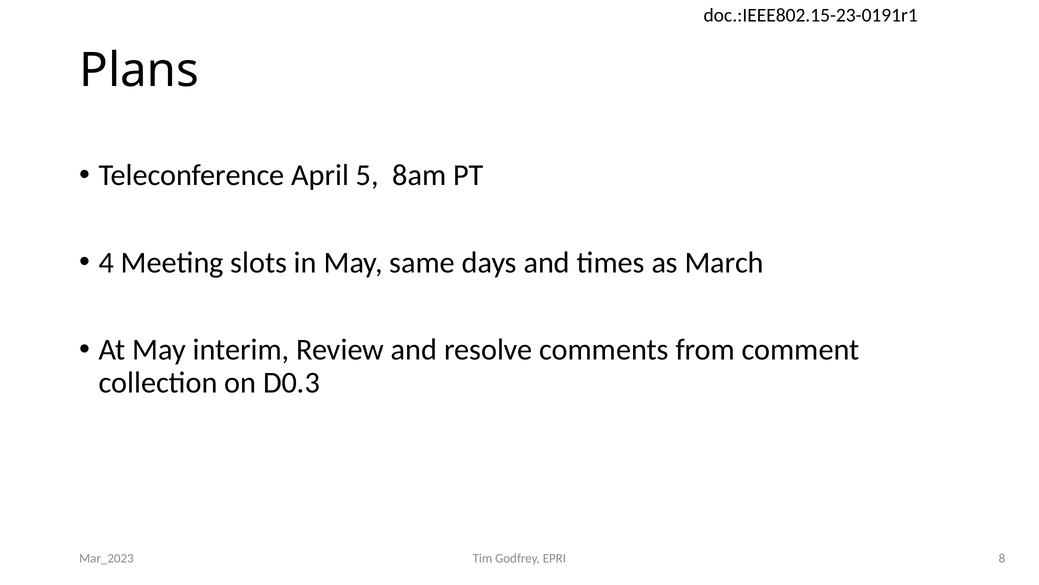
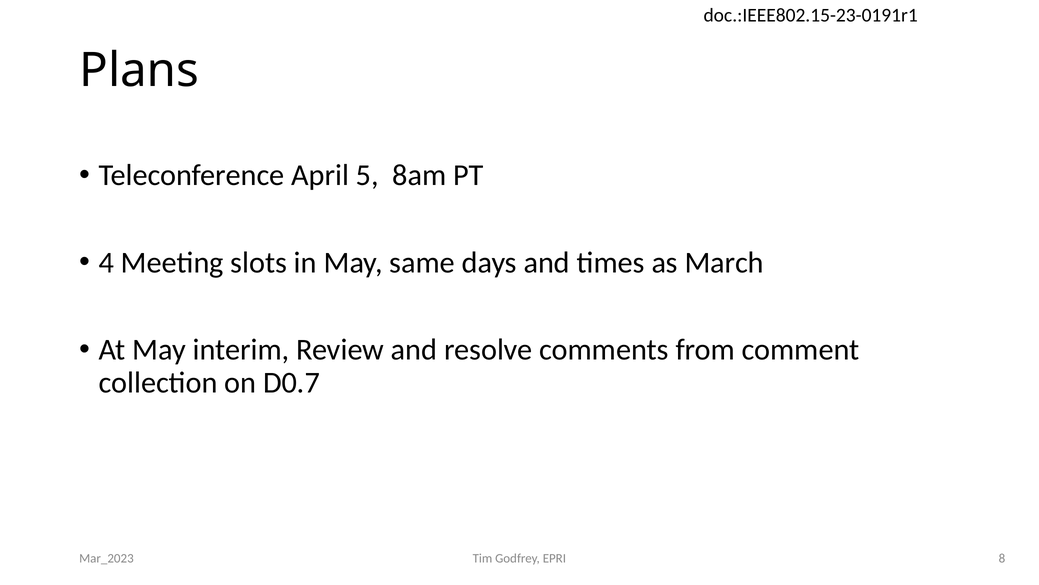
D0.3: D0.3 -> D0.7
